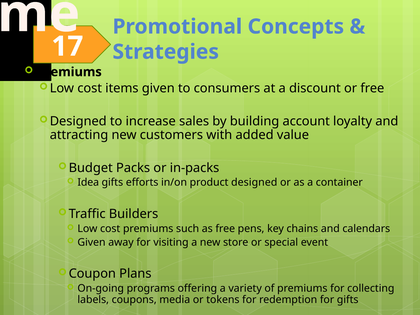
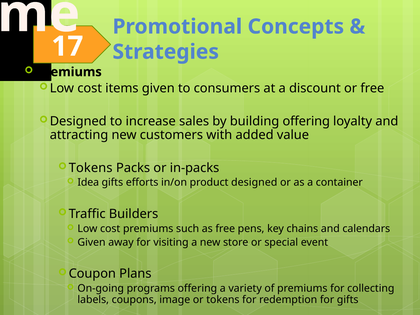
building account: account -> offering
Budget at (91, 168): Budget -> Tokens
media: media -> image
